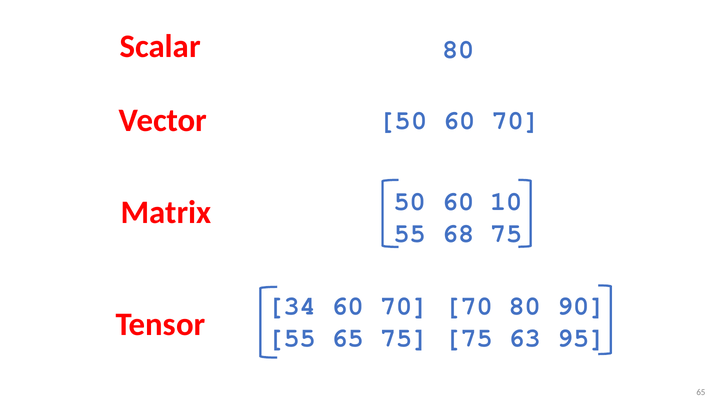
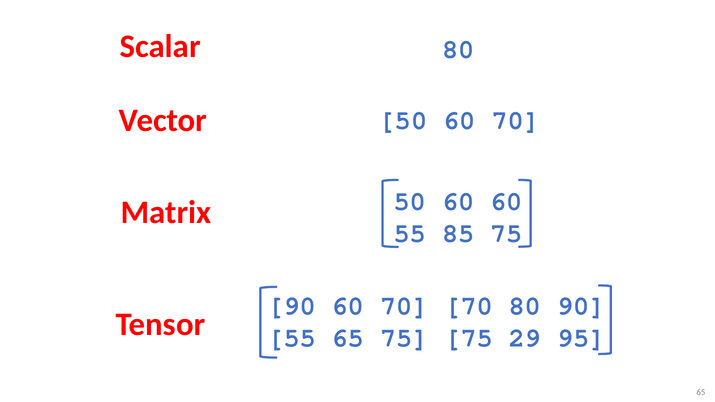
60 10: 10 -> 60
68: 68 -> 85
34 at (292, 306): 34 -> 90
63: 63 -> 29
